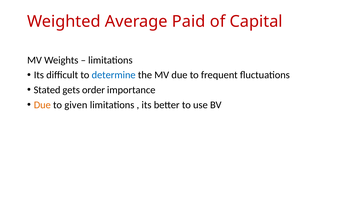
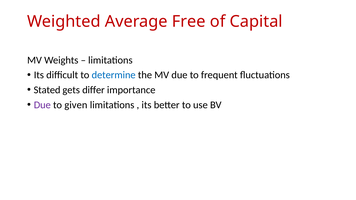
Paid: Paid -> Free
order: order -> differ
Due at (42, 105) colour: orange -> purple
